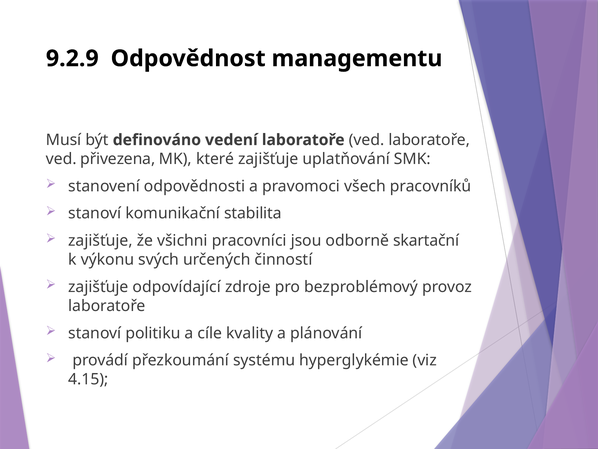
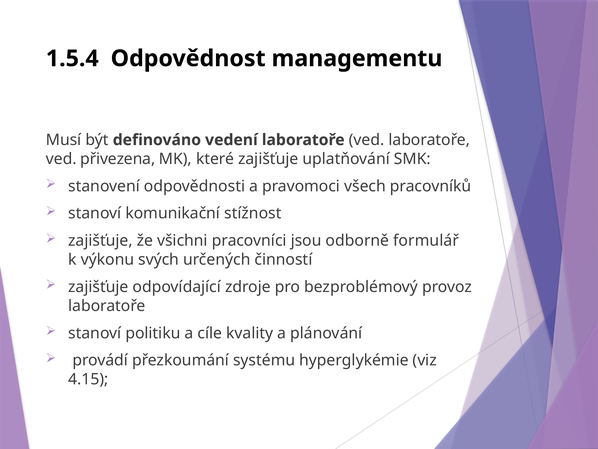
9.2.9: 9.2.9 -> 1.5.4
stabilita: stabilita -> stížnost
skartační: skartační -> formulář
